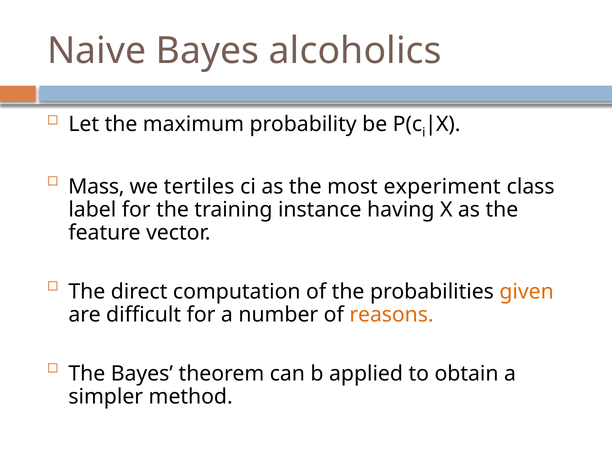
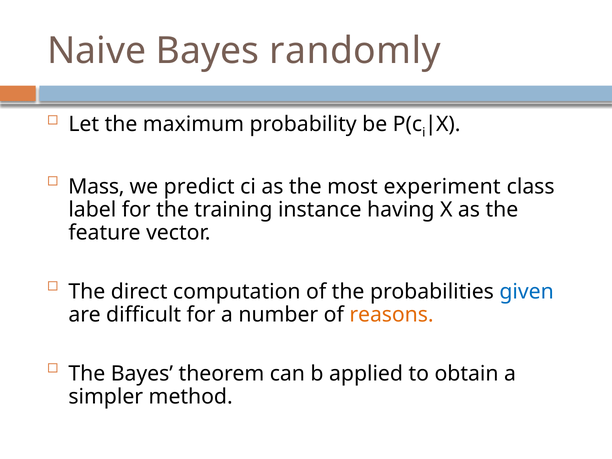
alcoholics: alcoholics -> randomly
tertiles: tertiles -> predict
given colour: orange -> blue
